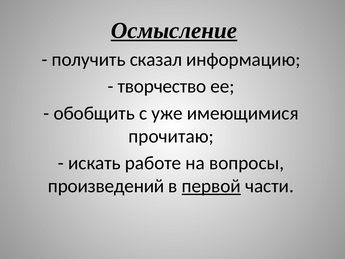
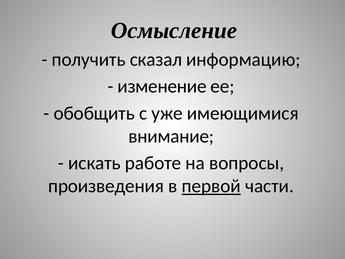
Осмысление underline: present -> none
творчество: творчество -> изменение
прочитаю: прочитаю -> внимание
произведений: произведений -> произведения
